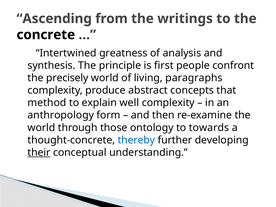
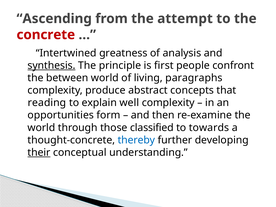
writings: writings -> attempt
concrete colour: black -> red
synthesis underline: none -> present
precisely: precisely -> between
method: method -> reading
anthropology: anthropology -> opportunities
ontology: ontology -> classified
